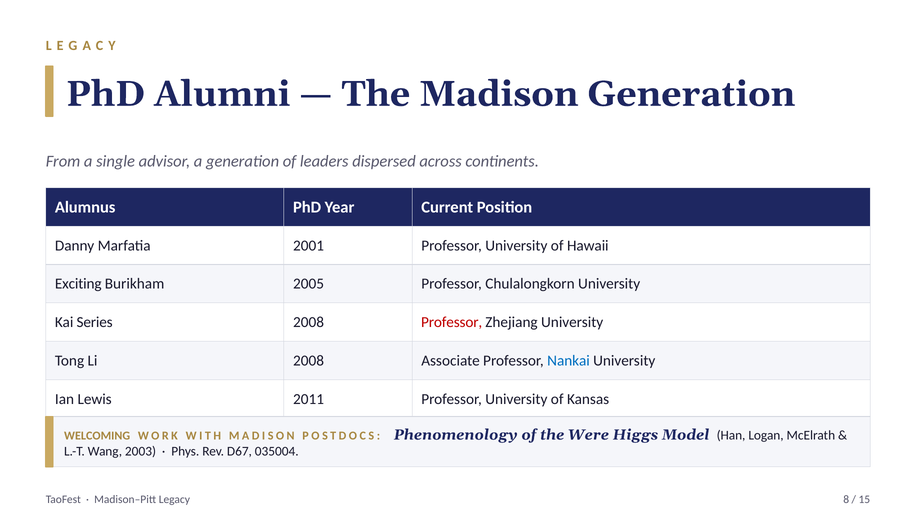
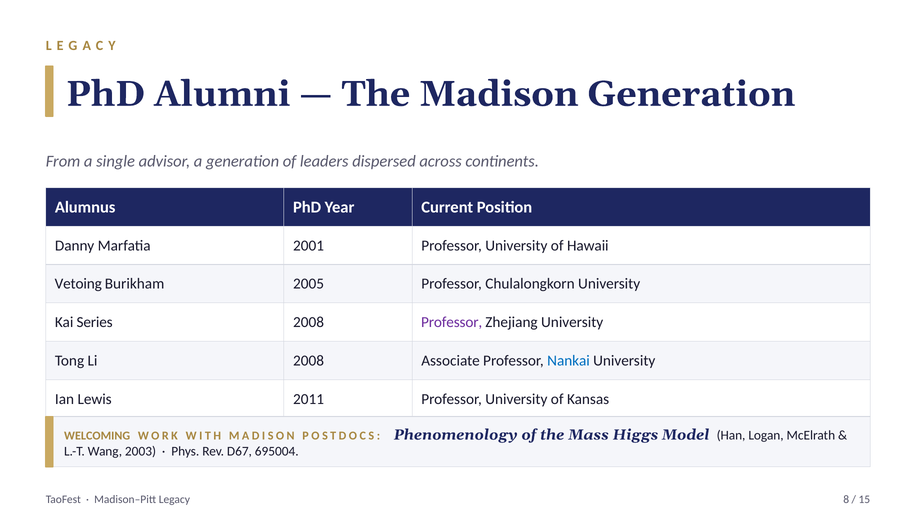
Exciting: Exciting -> Vetoing
Professor at (452, 322) colour: red -> purple
Were: Were -> Mass
035004: 035004 -> 695004
